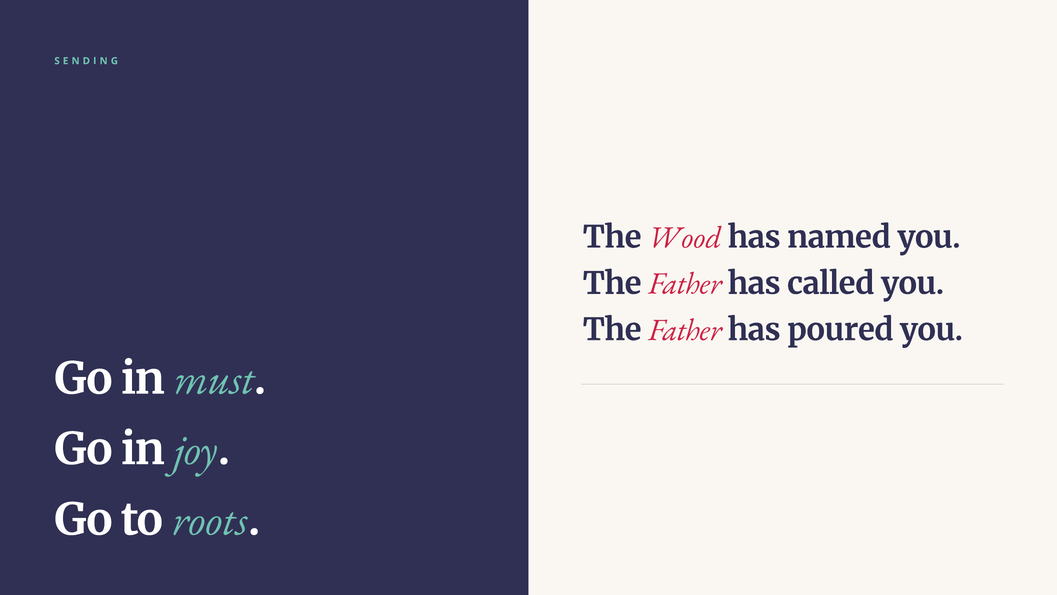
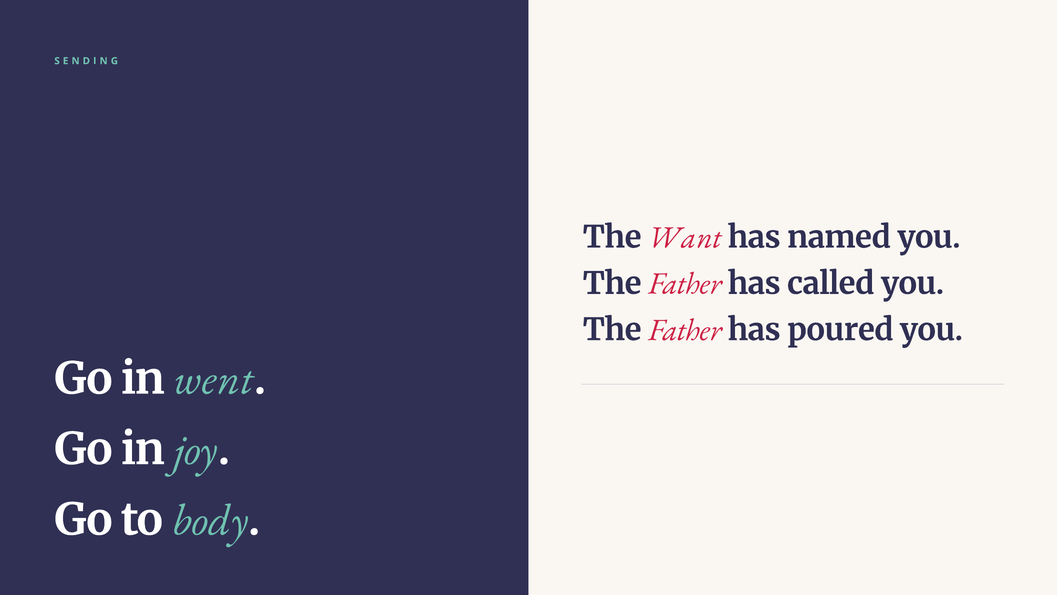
Wood: Wood -> Want
must: must -> went
roots: roots -> body
